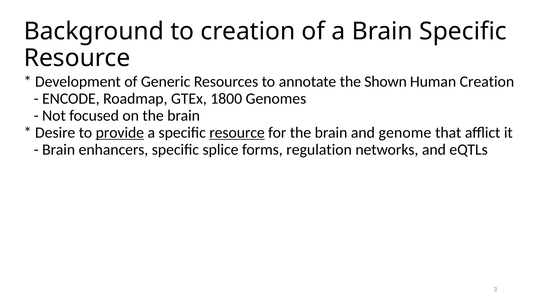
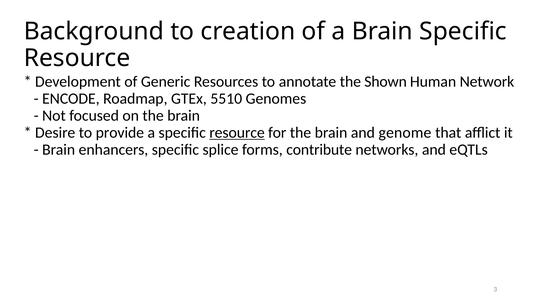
Human Creation: Creation -> Network
1800: 1800 -> 5510
provide underline: present -> none
regulation: regulation -> contribute
